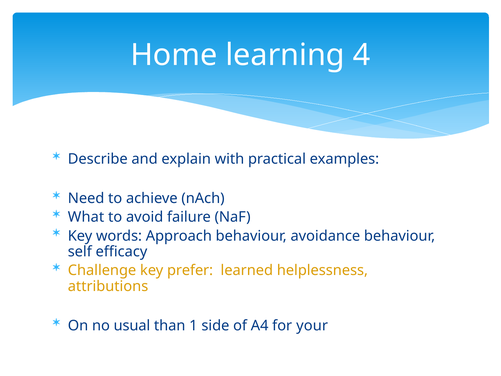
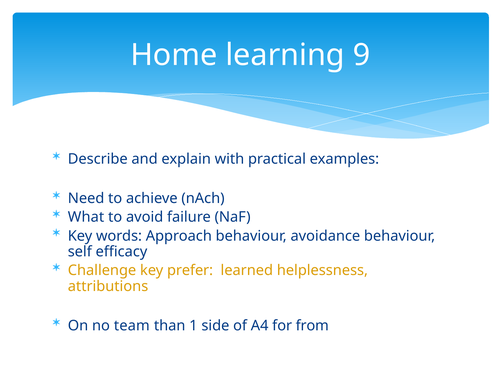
4: 4 -> 9
usual: usual -> team
your: your -> from
